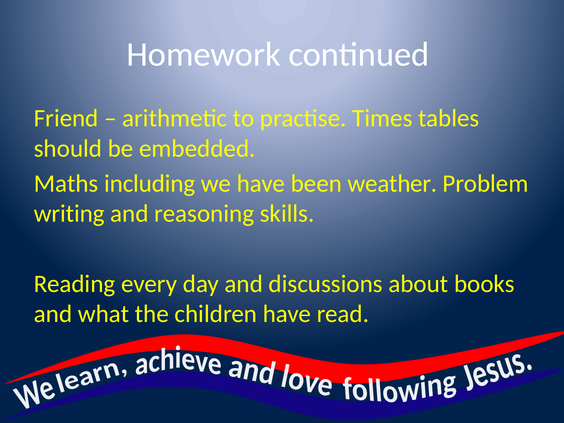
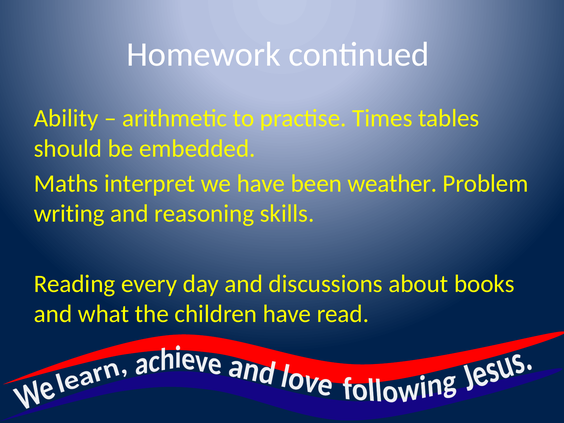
Friend: Friend -> Ability
including: including -> interpret
